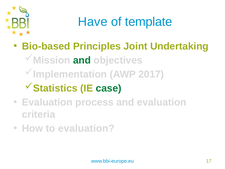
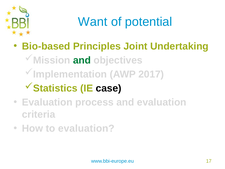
Have: Have -> Want
template: template -> potential
case colour: green -> black
